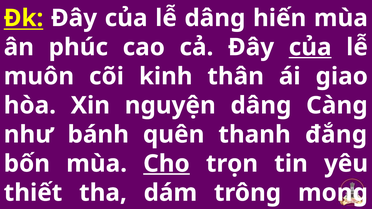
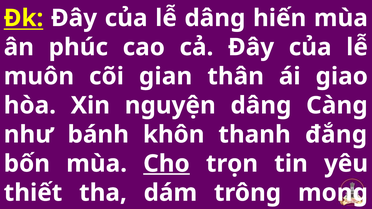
của at (310, 47) underline: present -> none
kinh: kinh -> gian
quên: quên -> khôn
